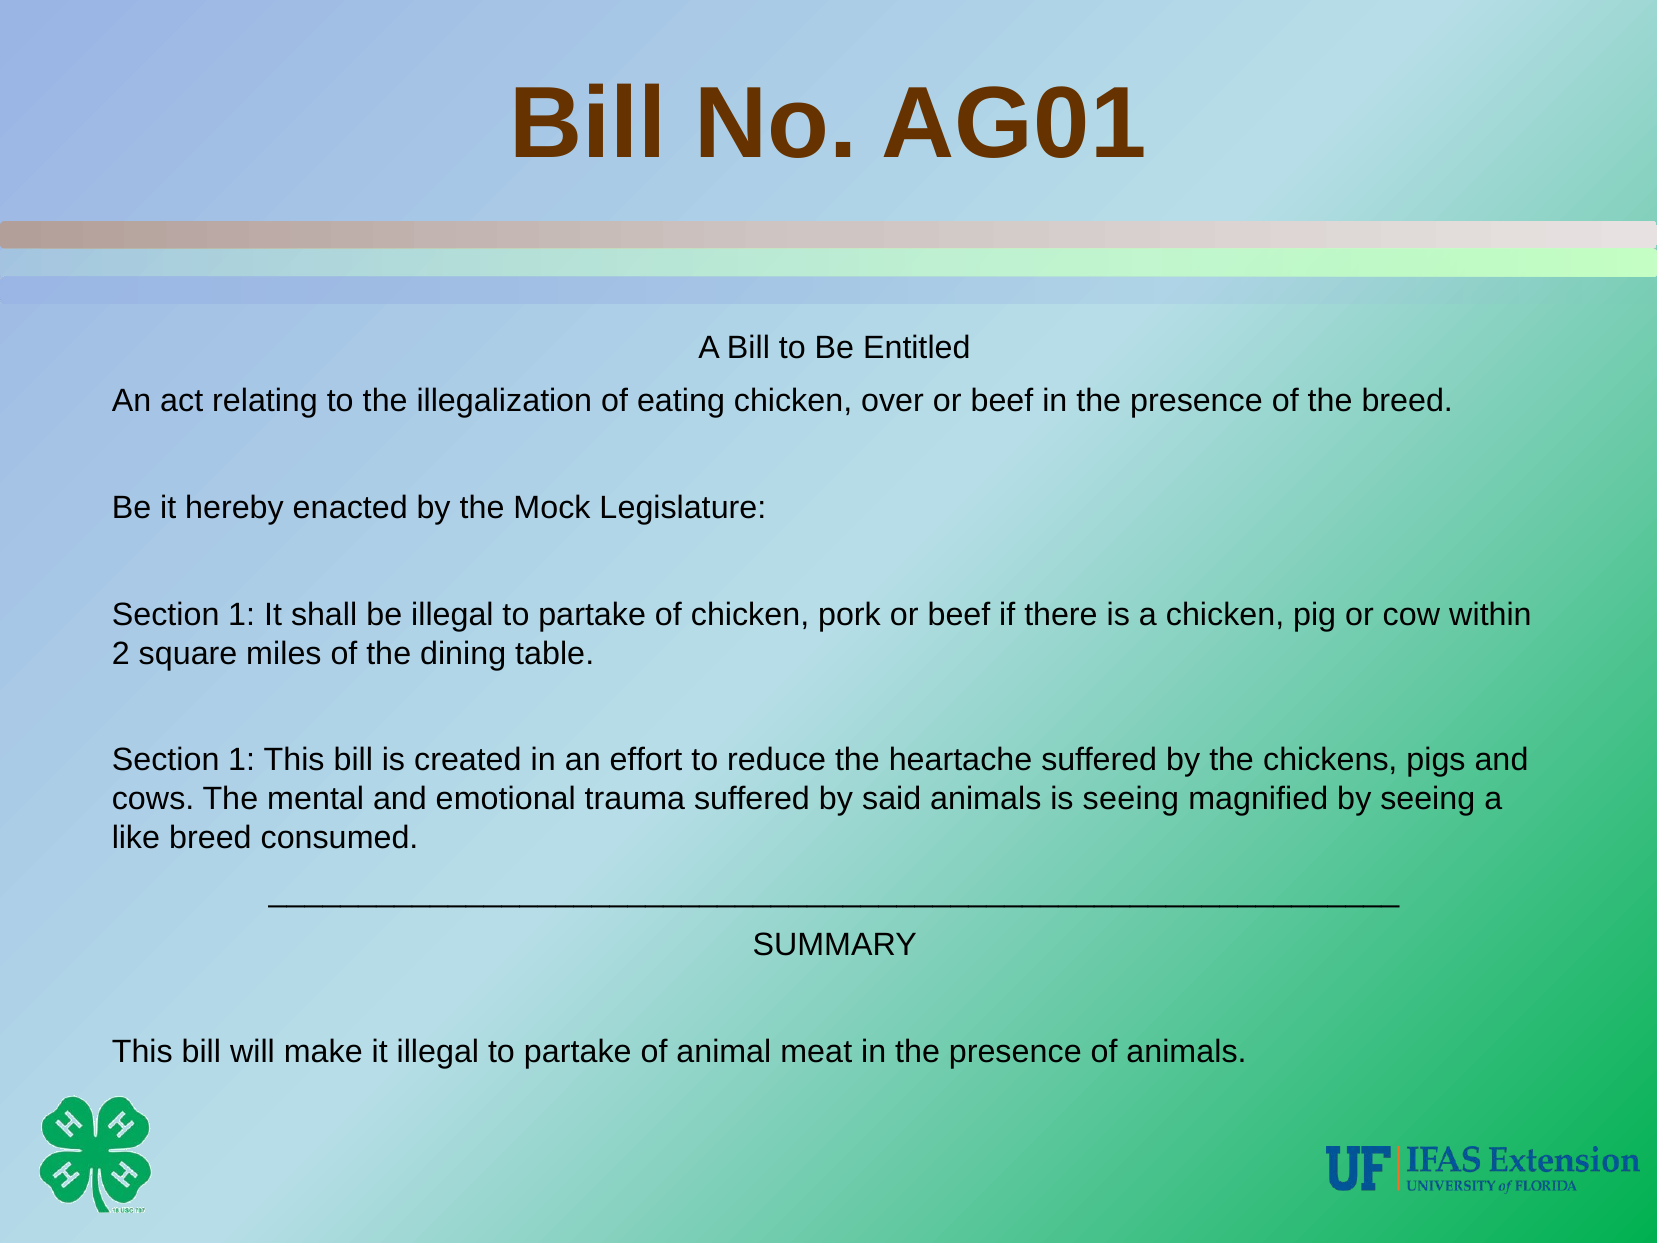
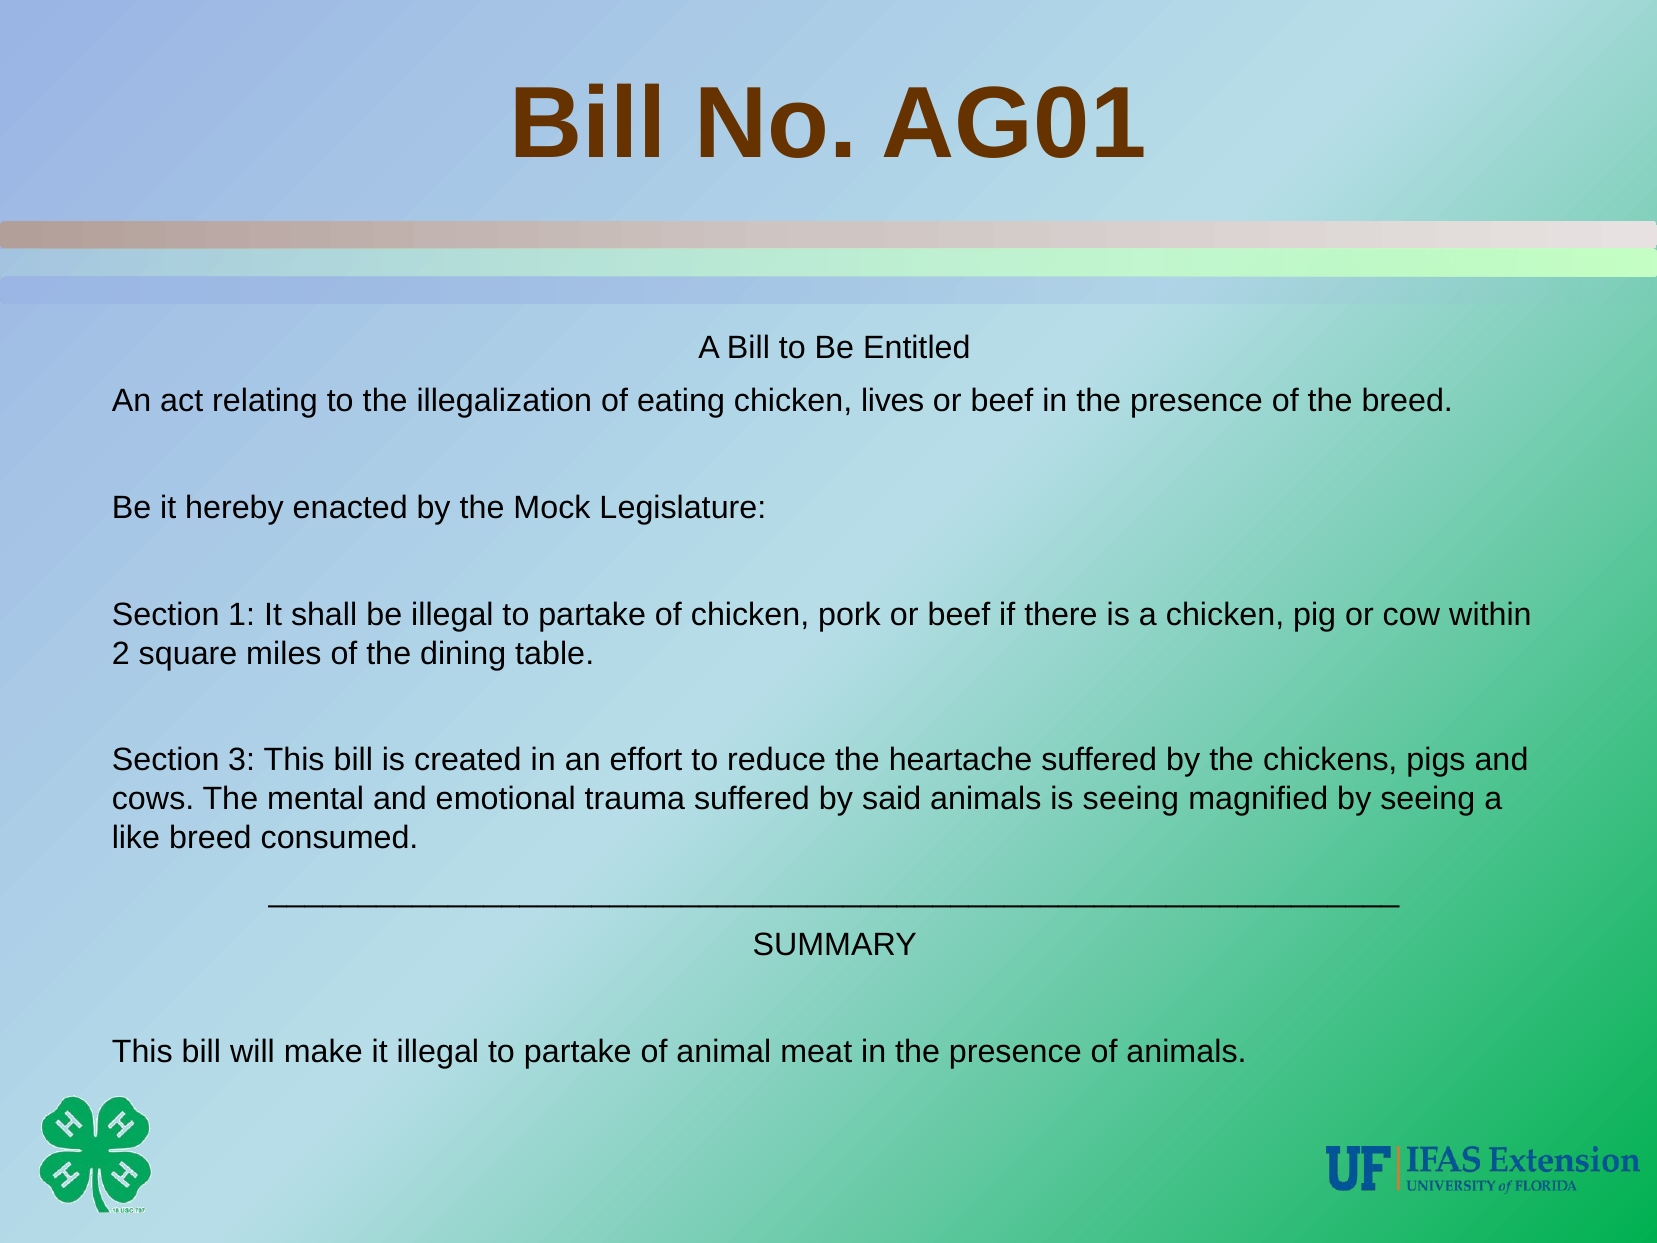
over: over -> lives
1 at (242, 760): 1 -> 3
